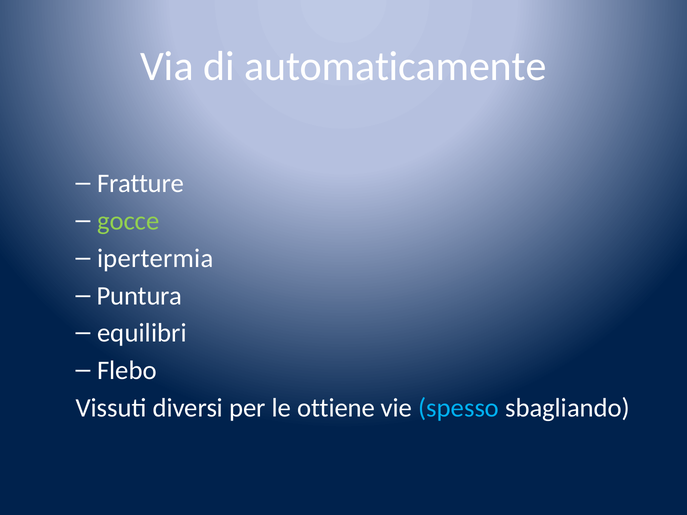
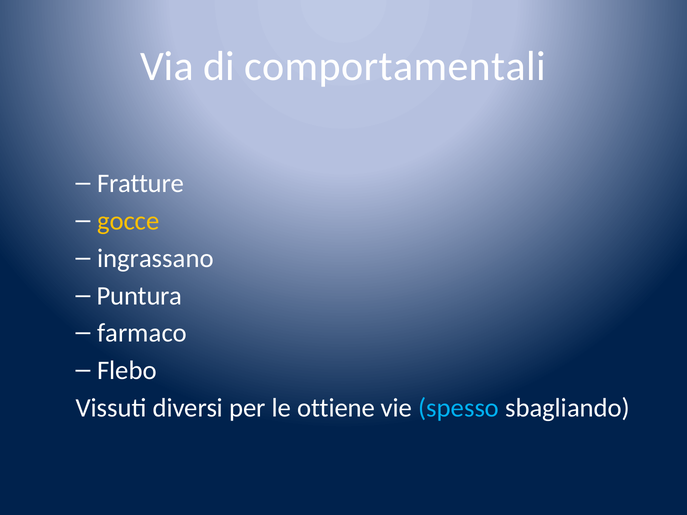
automaticamente: automaticamente -> comportamentali
gocce colour: light green -> yellow
ipertermia: ipertermia -> ingrassano
equilibri: equilibri -> farmaco
